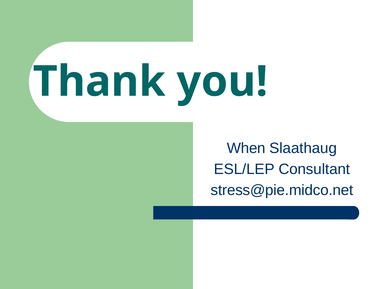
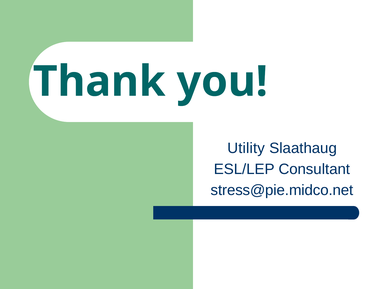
When: When -> Utility
